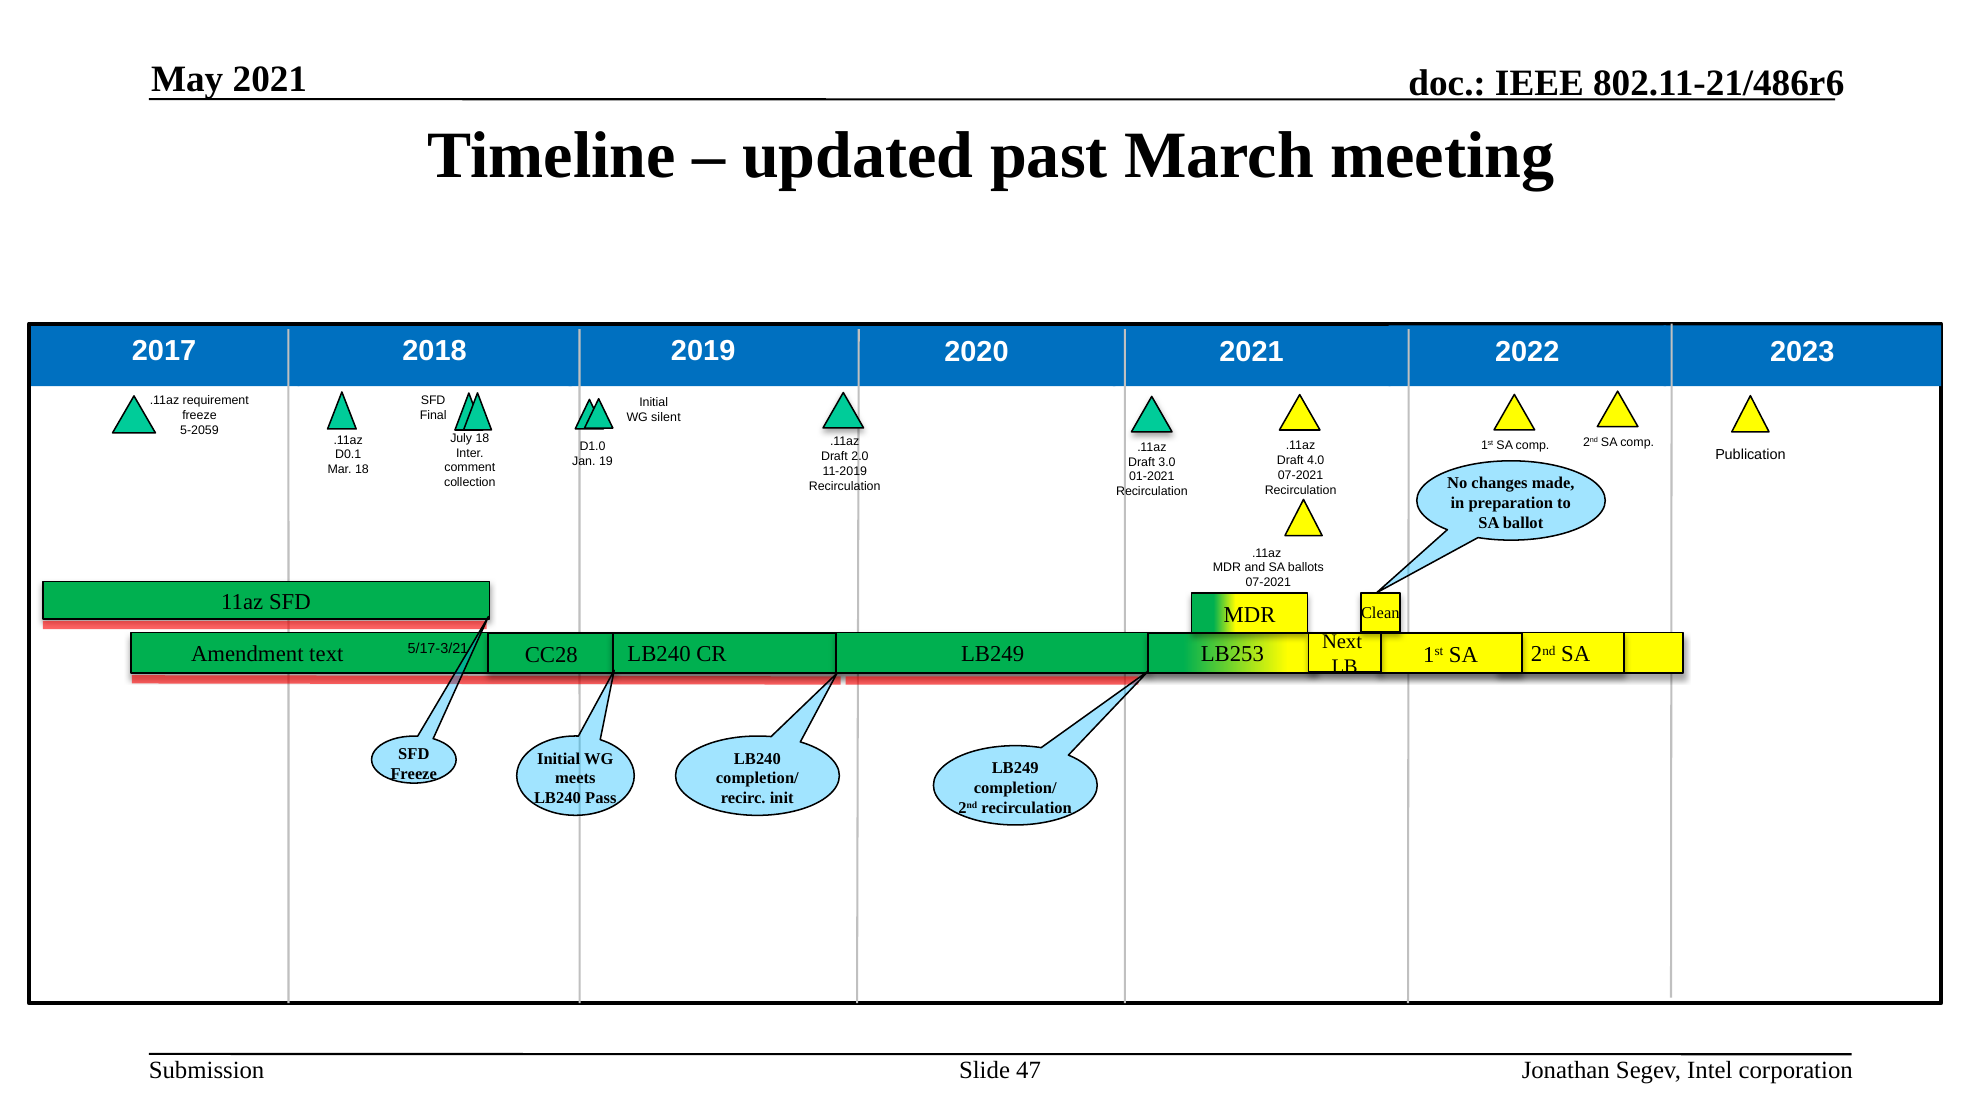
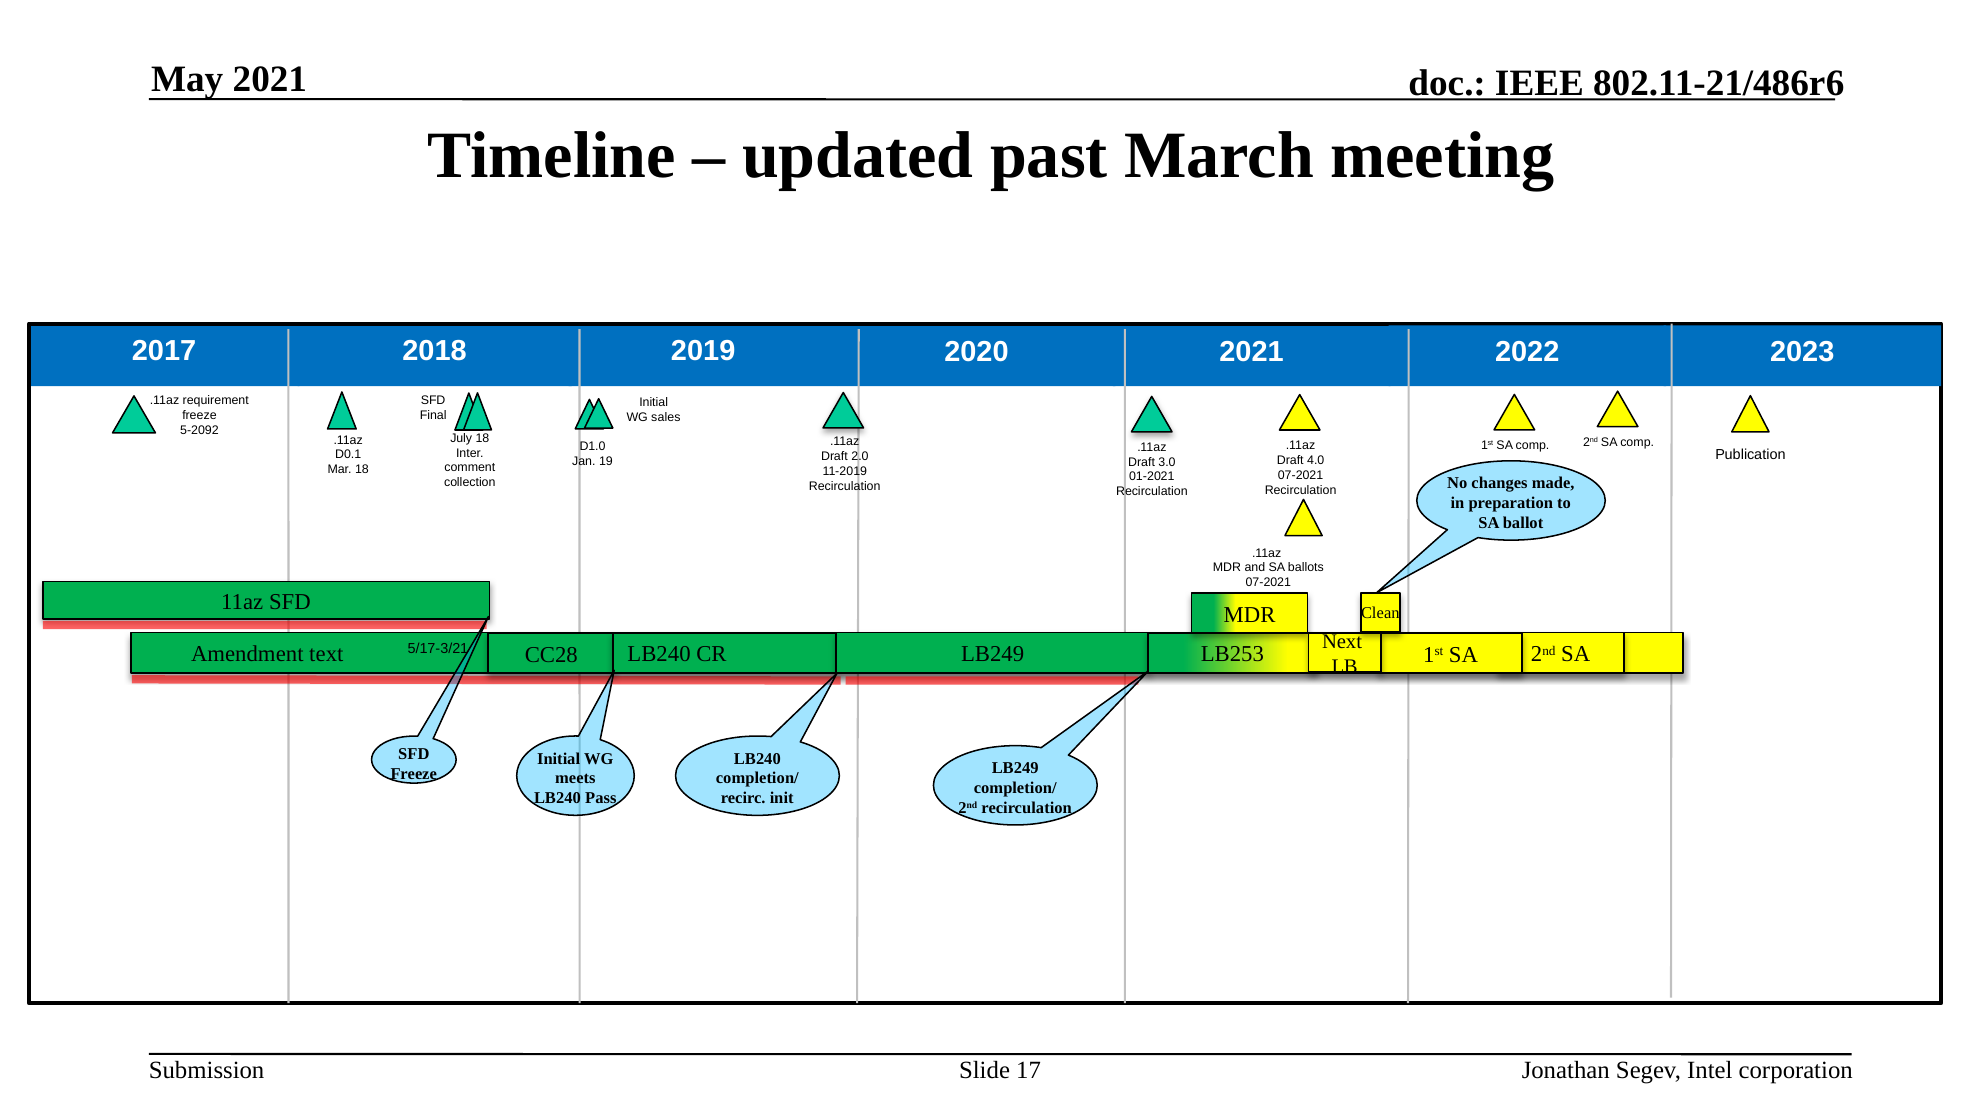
silent: silent -> sales
5-2059: 5-2059 -> 5-2092
47: 47 -> 17
